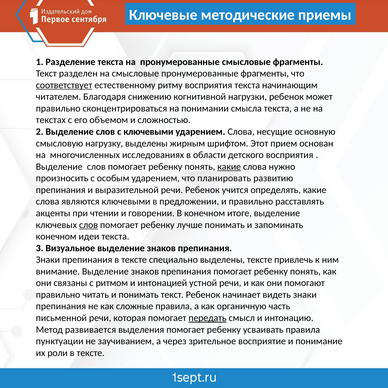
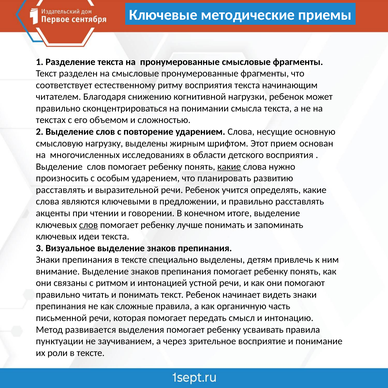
соответствует underline: present -> none
с ключевыми: ключевыми -> повторение
препинания at (61, 190): препинания -> расставлять
конечном at (56, 236): конечном -> ключевых
выделены тексте: тексте -> детям
передать underline: present -> none
